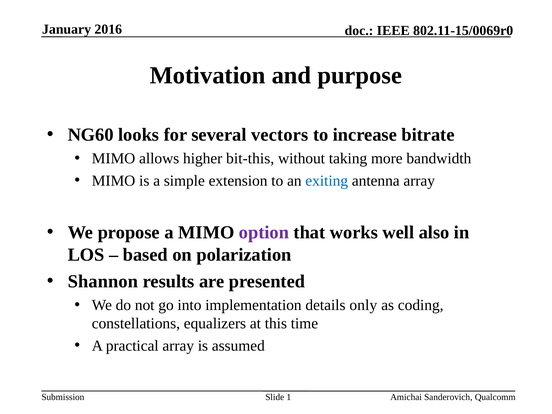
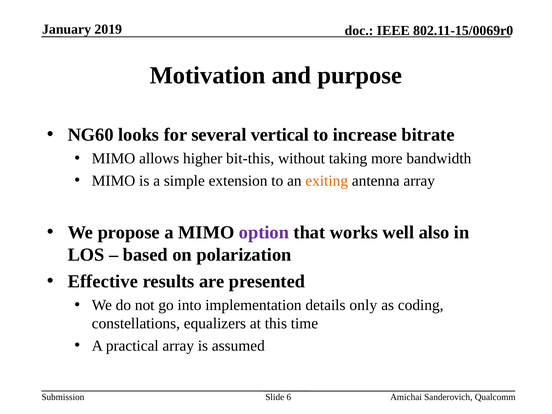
2016: 2016 -> 2019
vectors: vectors -> vertical
exiting colour: blue -> orange
Shannon: Shannon -> Effective
1: 1 -> 6
